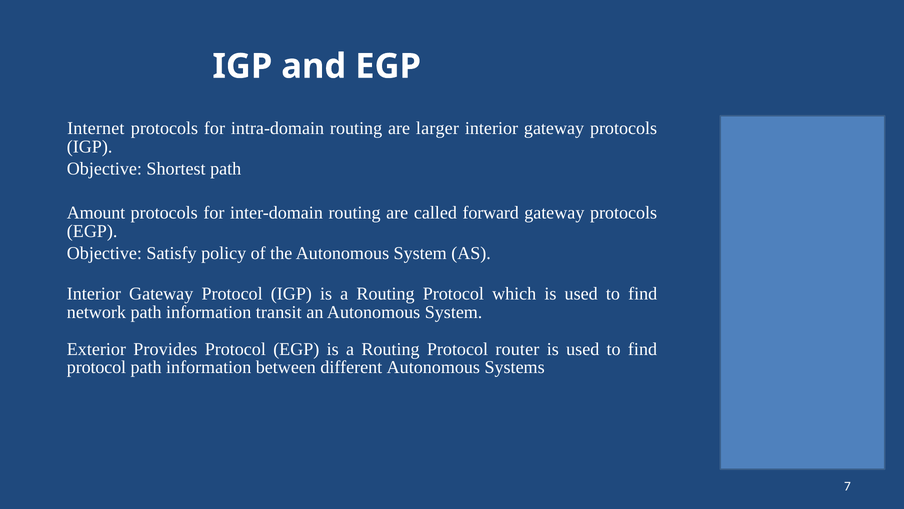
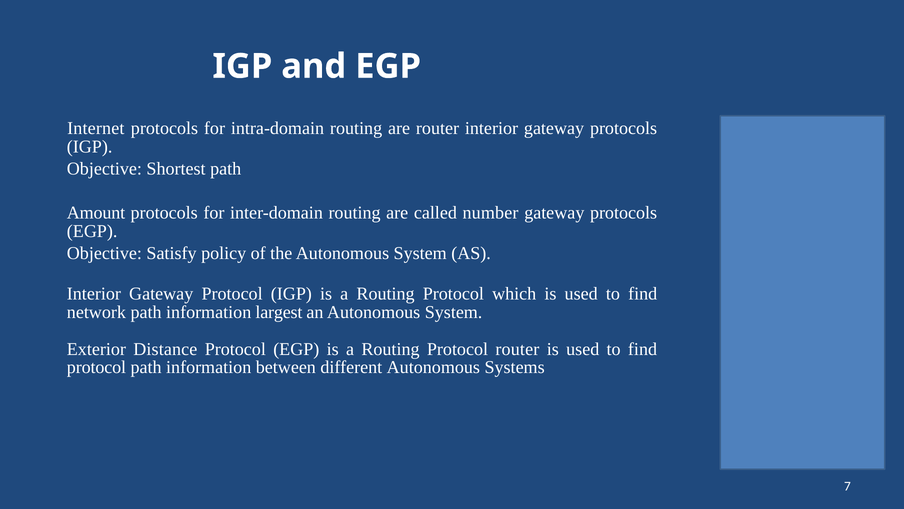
are larger: larger -> router
forward: forward -> number
transit: transit -> largest
Provides: Provides -> Distance
